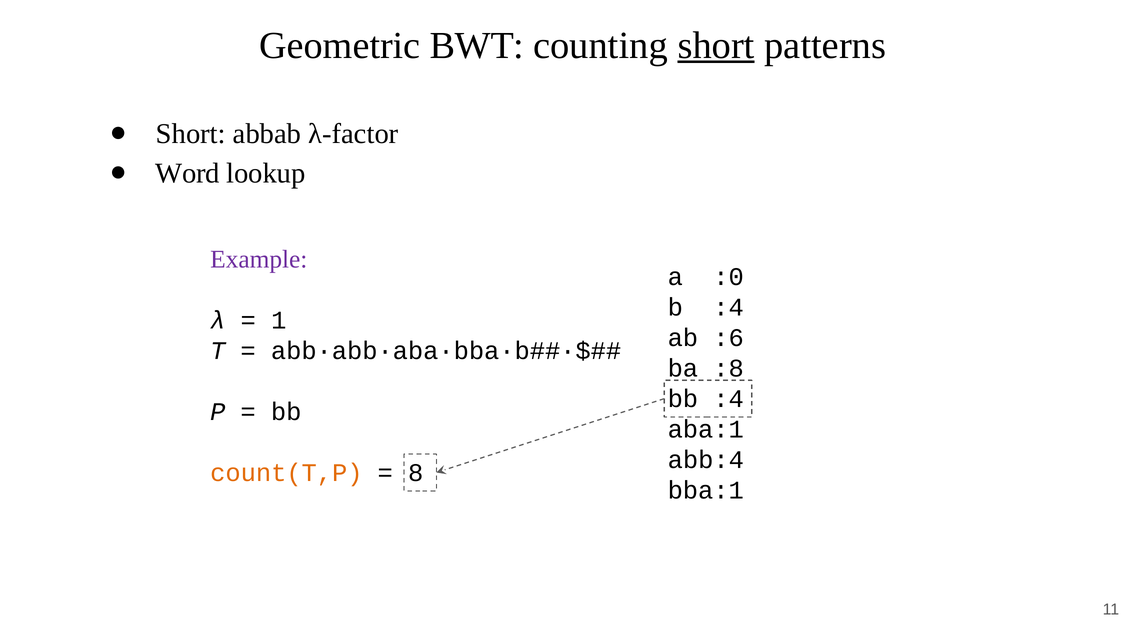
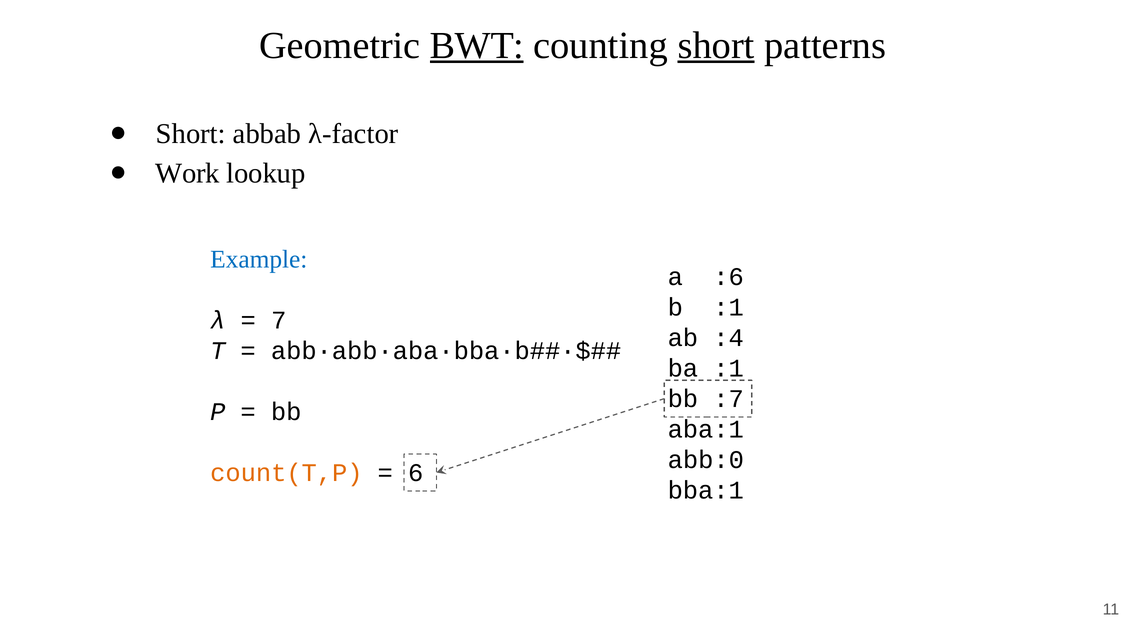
BWT underline: none -> present
Word: Word -> Work
Example colour: purple -> blue
:0: :0 -> :6
b :4: :4 -> :1
1: 1 -> 7
:6: :6 -> :4
ba :8: :8 -> :1
bb :4: :4 -> :7
abb:4: abb:4 -> abb:0
8: 8 -> 6
